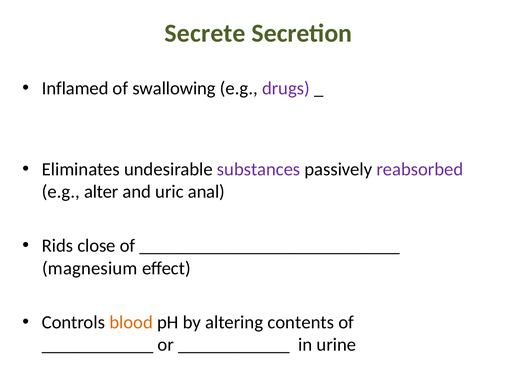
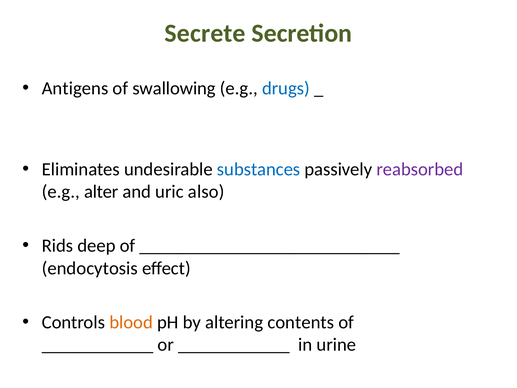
Inflamed: Inflamed -> Antigens
drugs colour: purple -> blue
substances colour: purple -> blue
anal: anal -> also
close: close -> deep
magnesium: magnesium -> endocytosis
